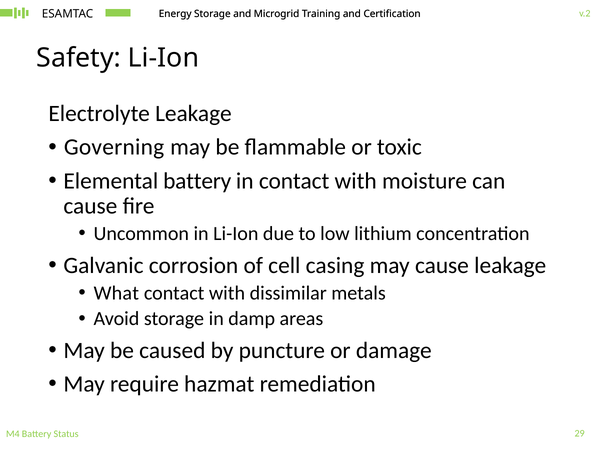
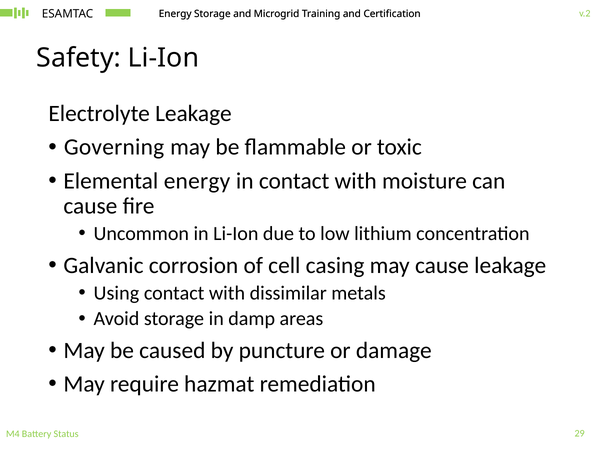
Elemental battery: battery -> energy
What: What -> Using
